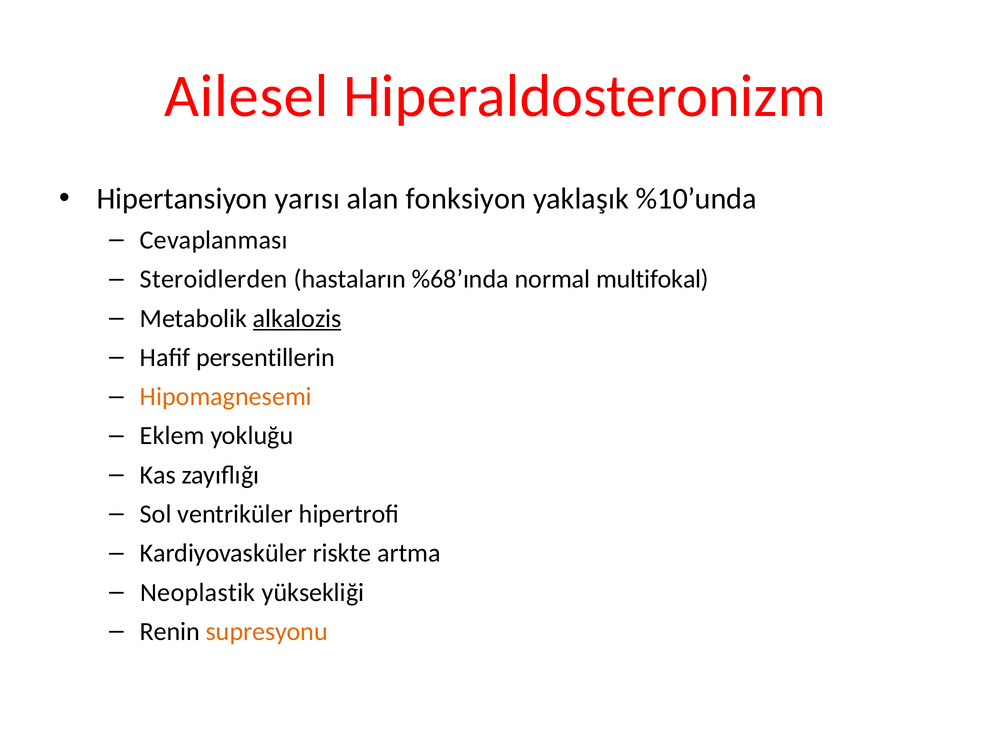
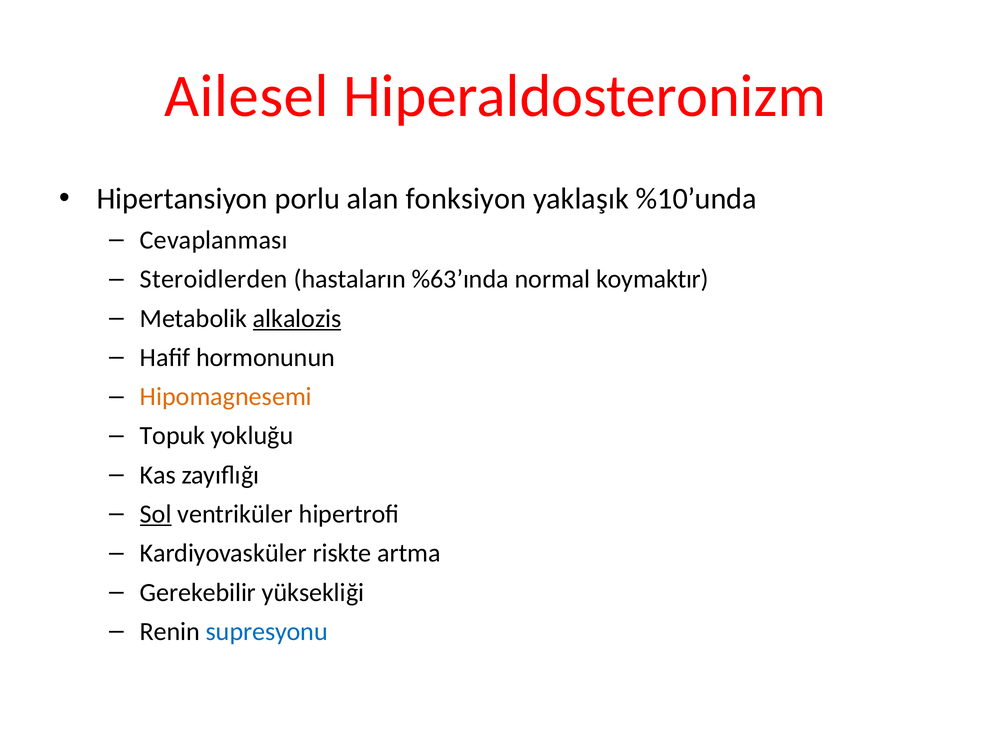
yarısı: yarısı -> porlu
%68’ında: %68’ında -> %63’ında
multifokal: multifokal -> koymaktır
persentillerin: persentillerin -> hormonunun
Eklem: Eklem -> Topuk
Sol underline: none -> present
Neoplastik: Neoplastik -> Gerekebilir
supresyonu colour: orange -> blue
